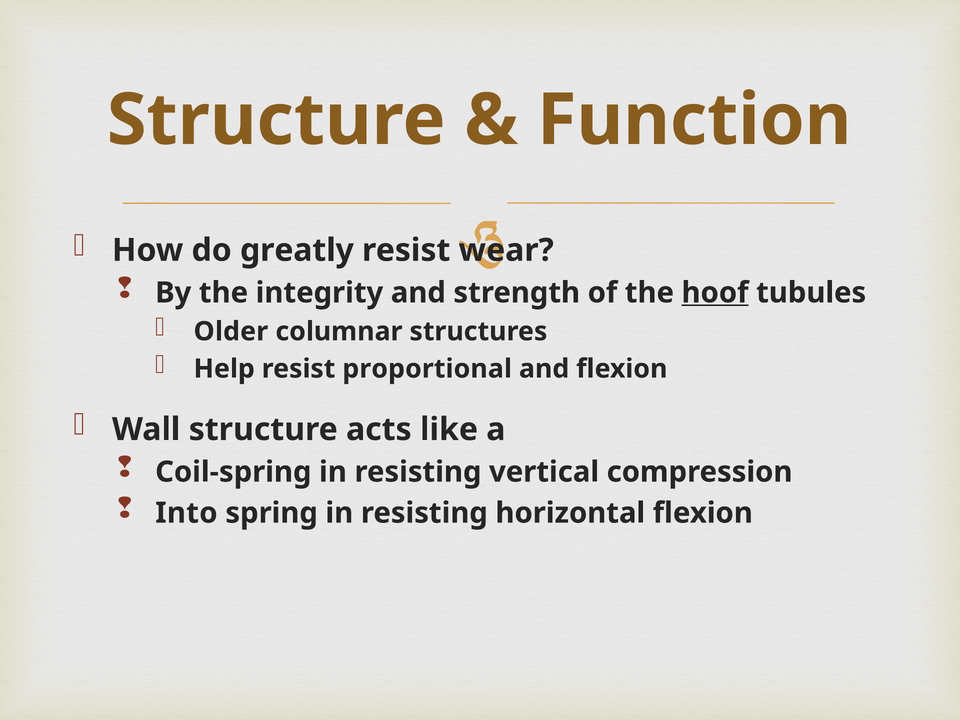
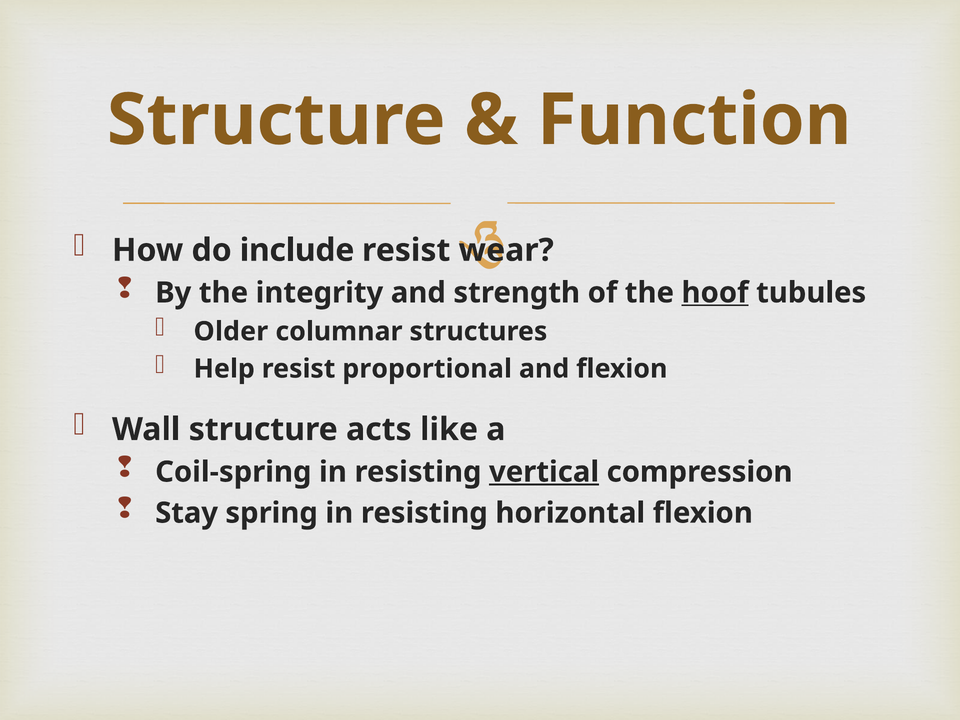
greatly: greatly -> include
vertical underline: none -> present
Into: Into -> Stay
